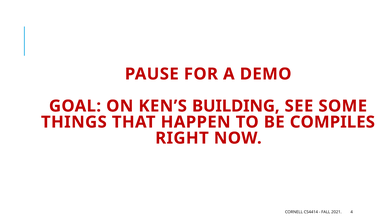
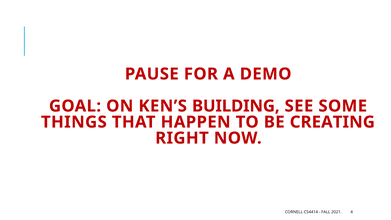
COMPILES: COMPILES -> CREATING
